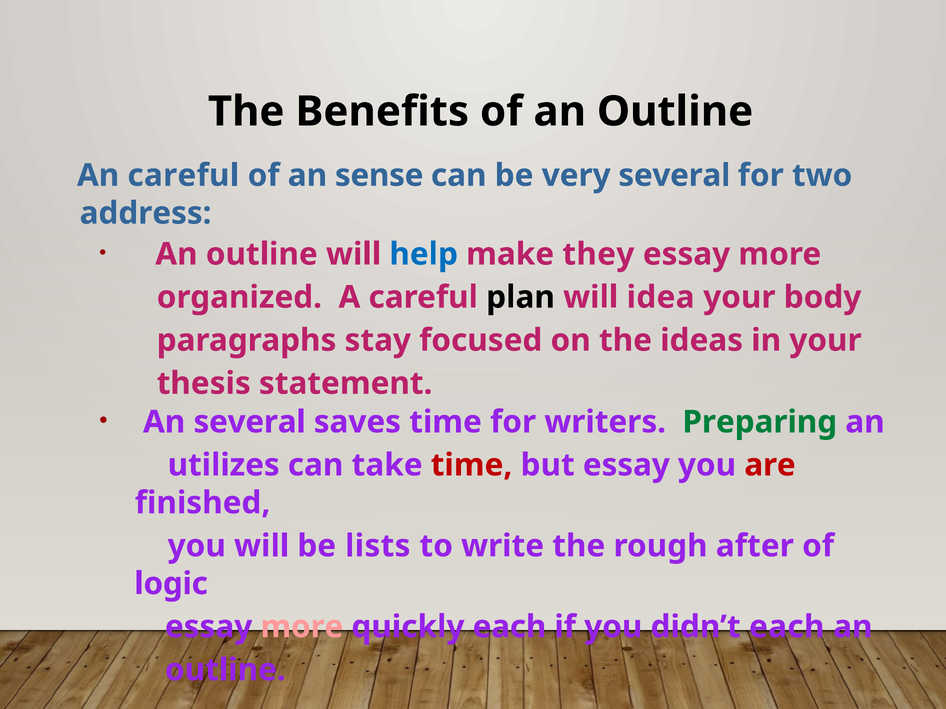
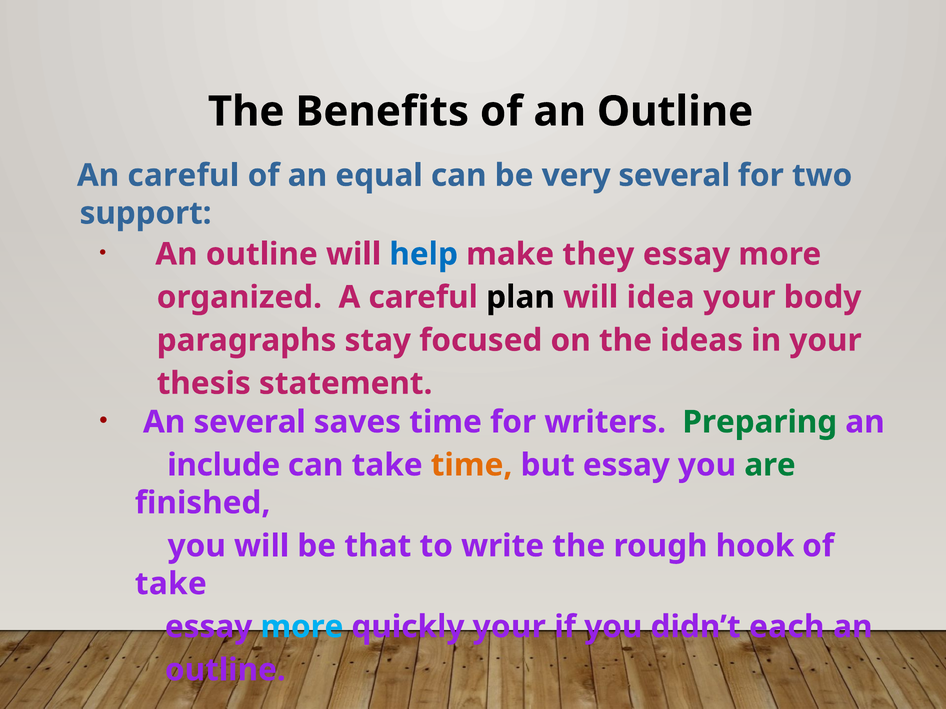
sense: sense -> equal
address: address -> support
utilizes: utilizes -> include
time at (472, 465) colour: red -> orange
are colour: red -> green
lists: lists -> that
after: after -> hook
logic at (171, 584): logic -> take
more at (302, 627) colour: pink -> light blue
quickly each: each -> your
